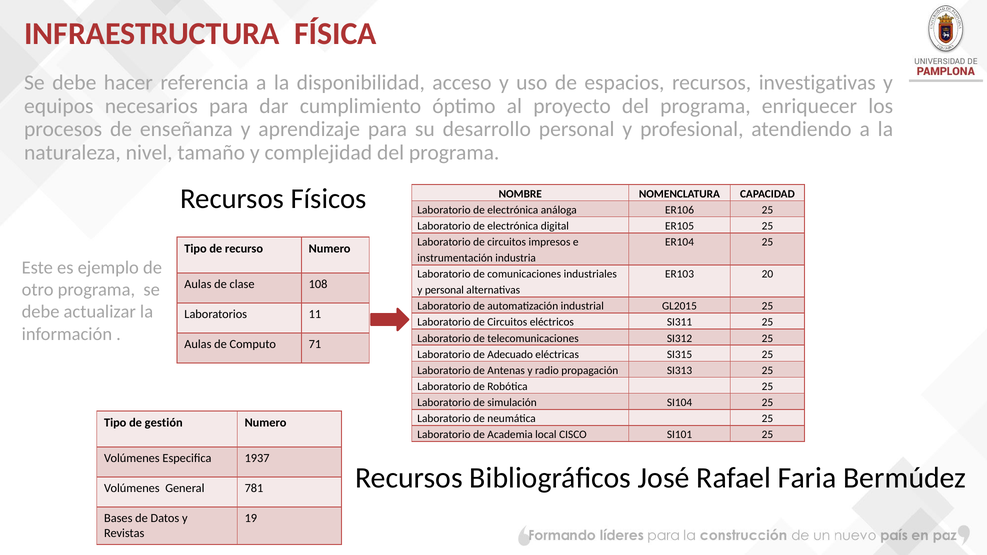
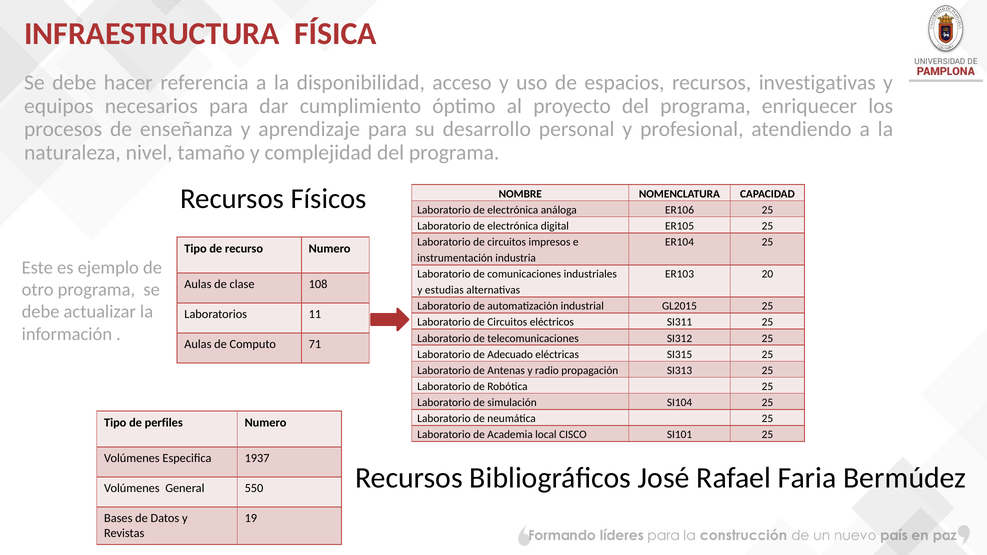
y personal: personal -> estudias
gestión: gestión -> perfiles
781: 781 -> 550
